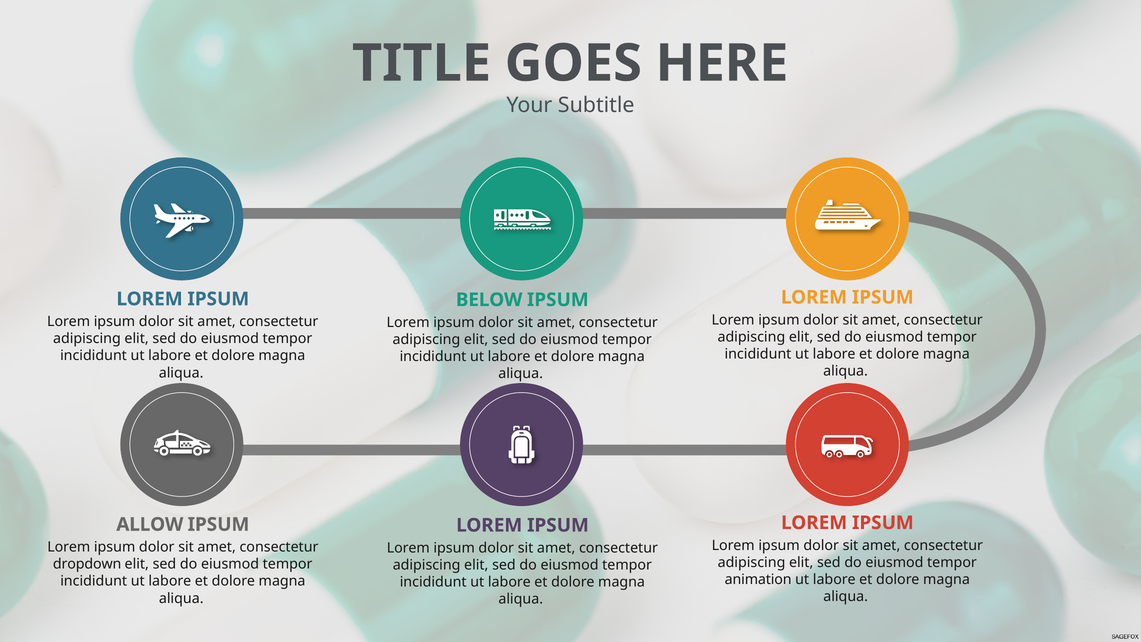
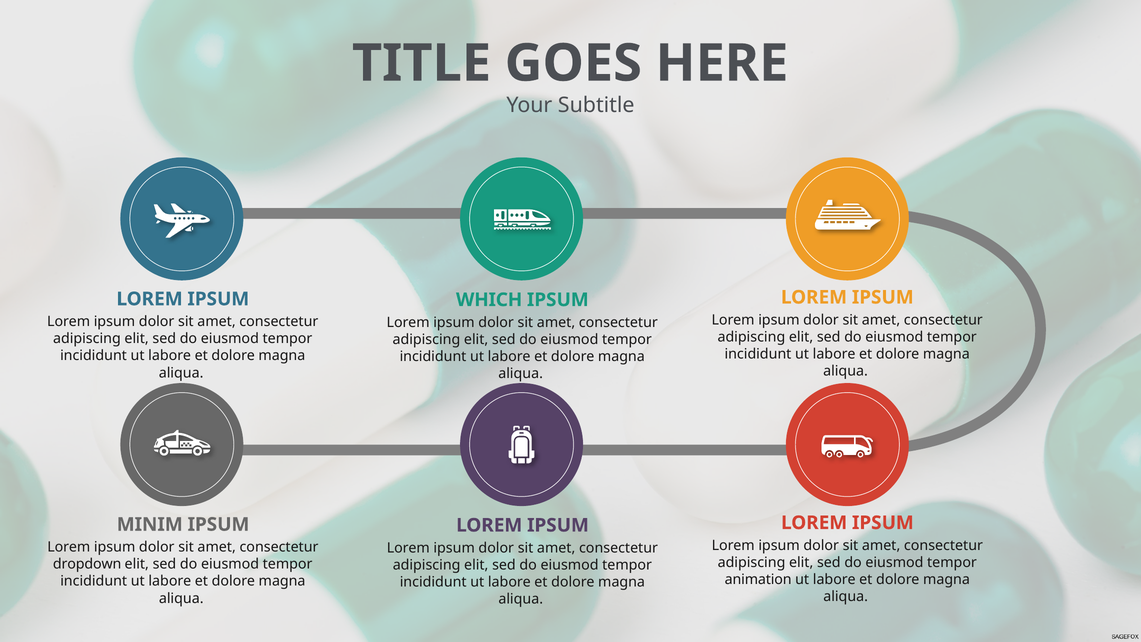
BELOW: BELOW -> WHICH
ALLOW: ALLOW -> MINIM
